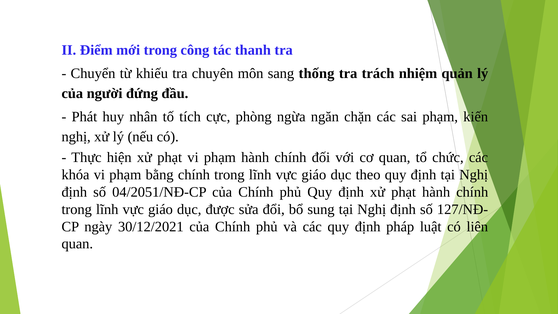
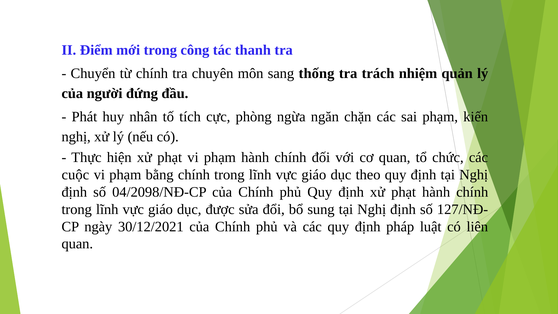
từ khiếu: khiếu -> chính
khóa: khóa -> cuộc
04/2051/NĐ-CP: 04/2051/NĐ-CP -> 04/2098/NĐ-CP
